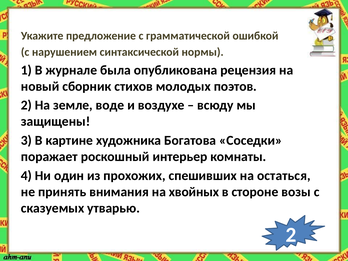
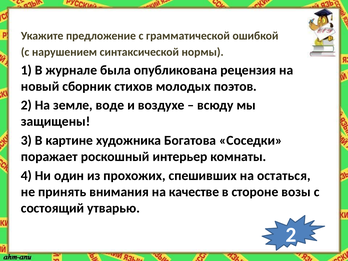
хвойных: хвойных -> качестве
сказуемых: сказуемых -> состоящий
